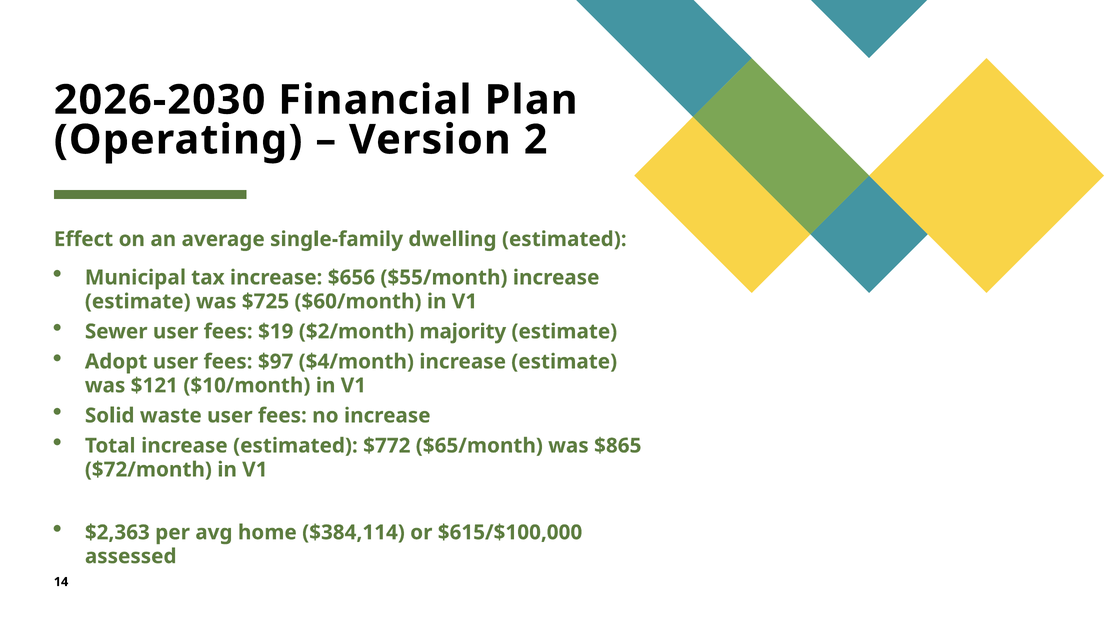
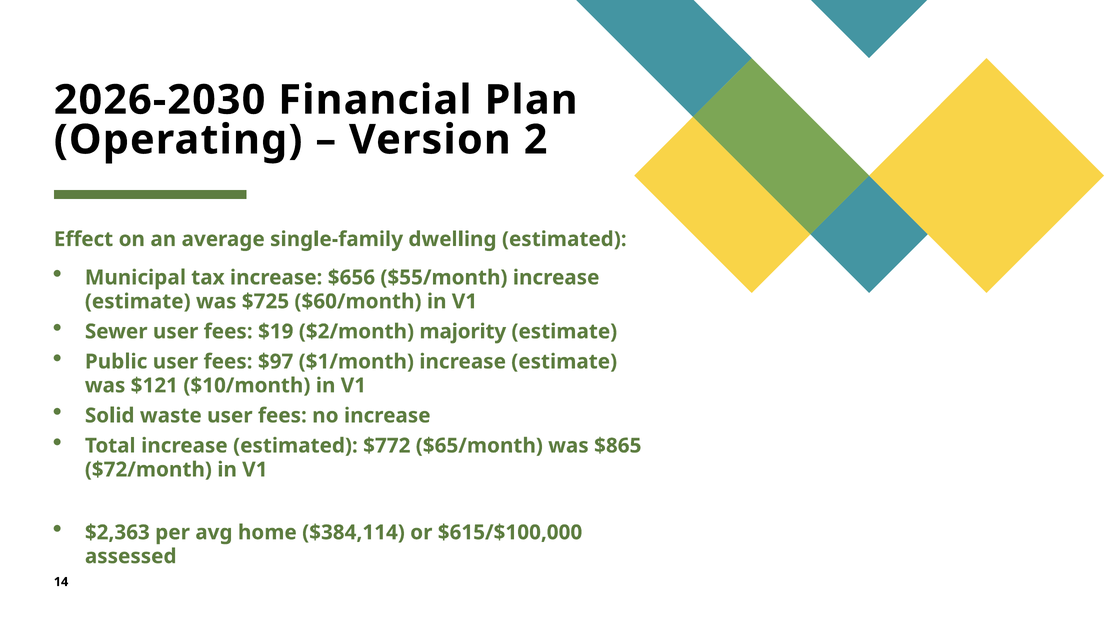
Adopt: Adopt -> Public
$4/month: $4/month -> $1/month
